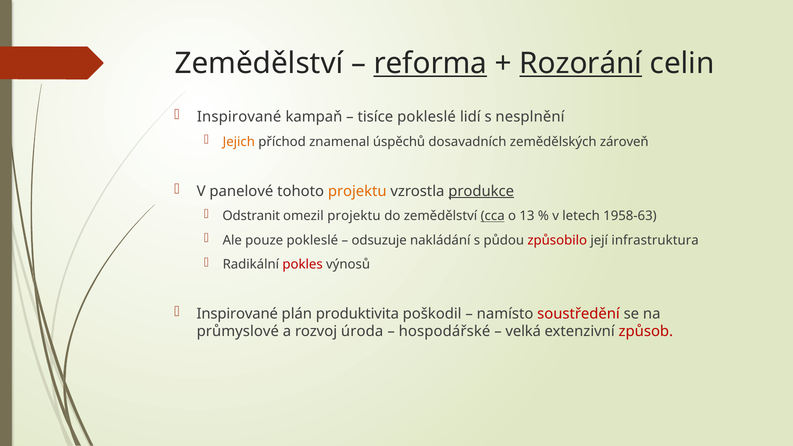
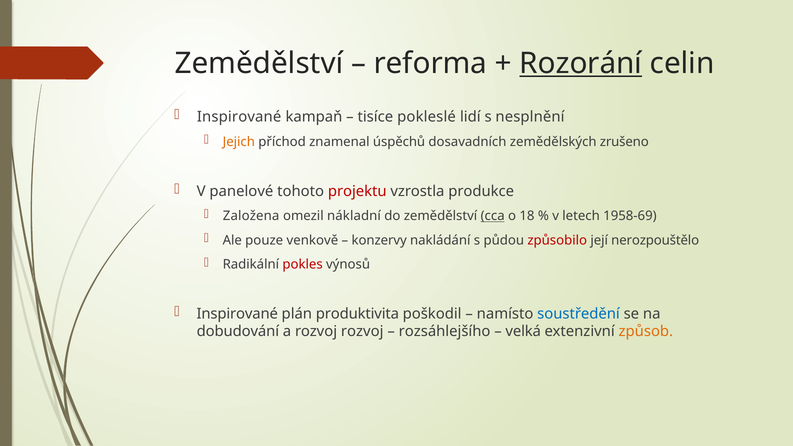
reforma underline: present -> none
zároveň: zároveň -> zrušeno
projektu at (357, 191) colour: orange -> red
produkce underline: present -> none
Odstranit: Odstranit -> Založena
omezil projektu: projektu -> nákladní
13: 13 -> 18
1958-63: 1958-63 -> 1958-69
pouze pokleslé: pokleslé -> venkově
odsuzuje: odsuzuje -> konzervy
infrastruktura: infrastruktura -> nerozpouštělo
soustředění colour: red -> blue
průmyslové: průmyslové -> dobudování
rozvoj úroda: úroda -> rozvoj
hospodářské: hospodářské -> rozsáhlejšího
způsob colour: red -> orange
